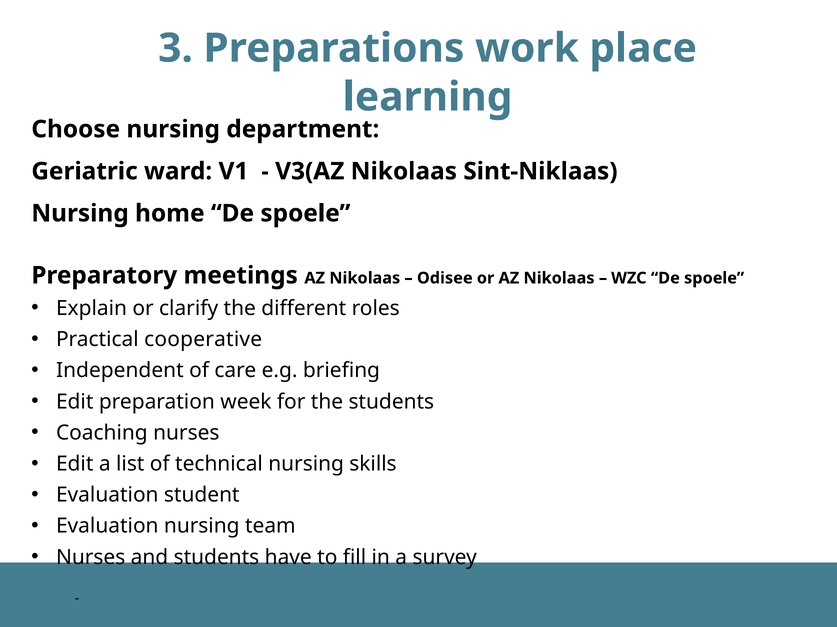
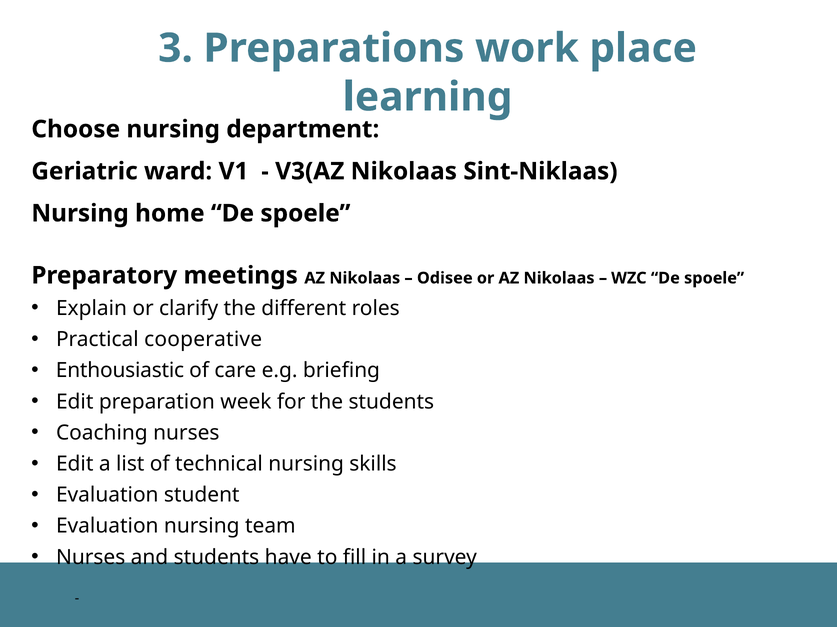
Independent: Independent -> Enthousiastic
